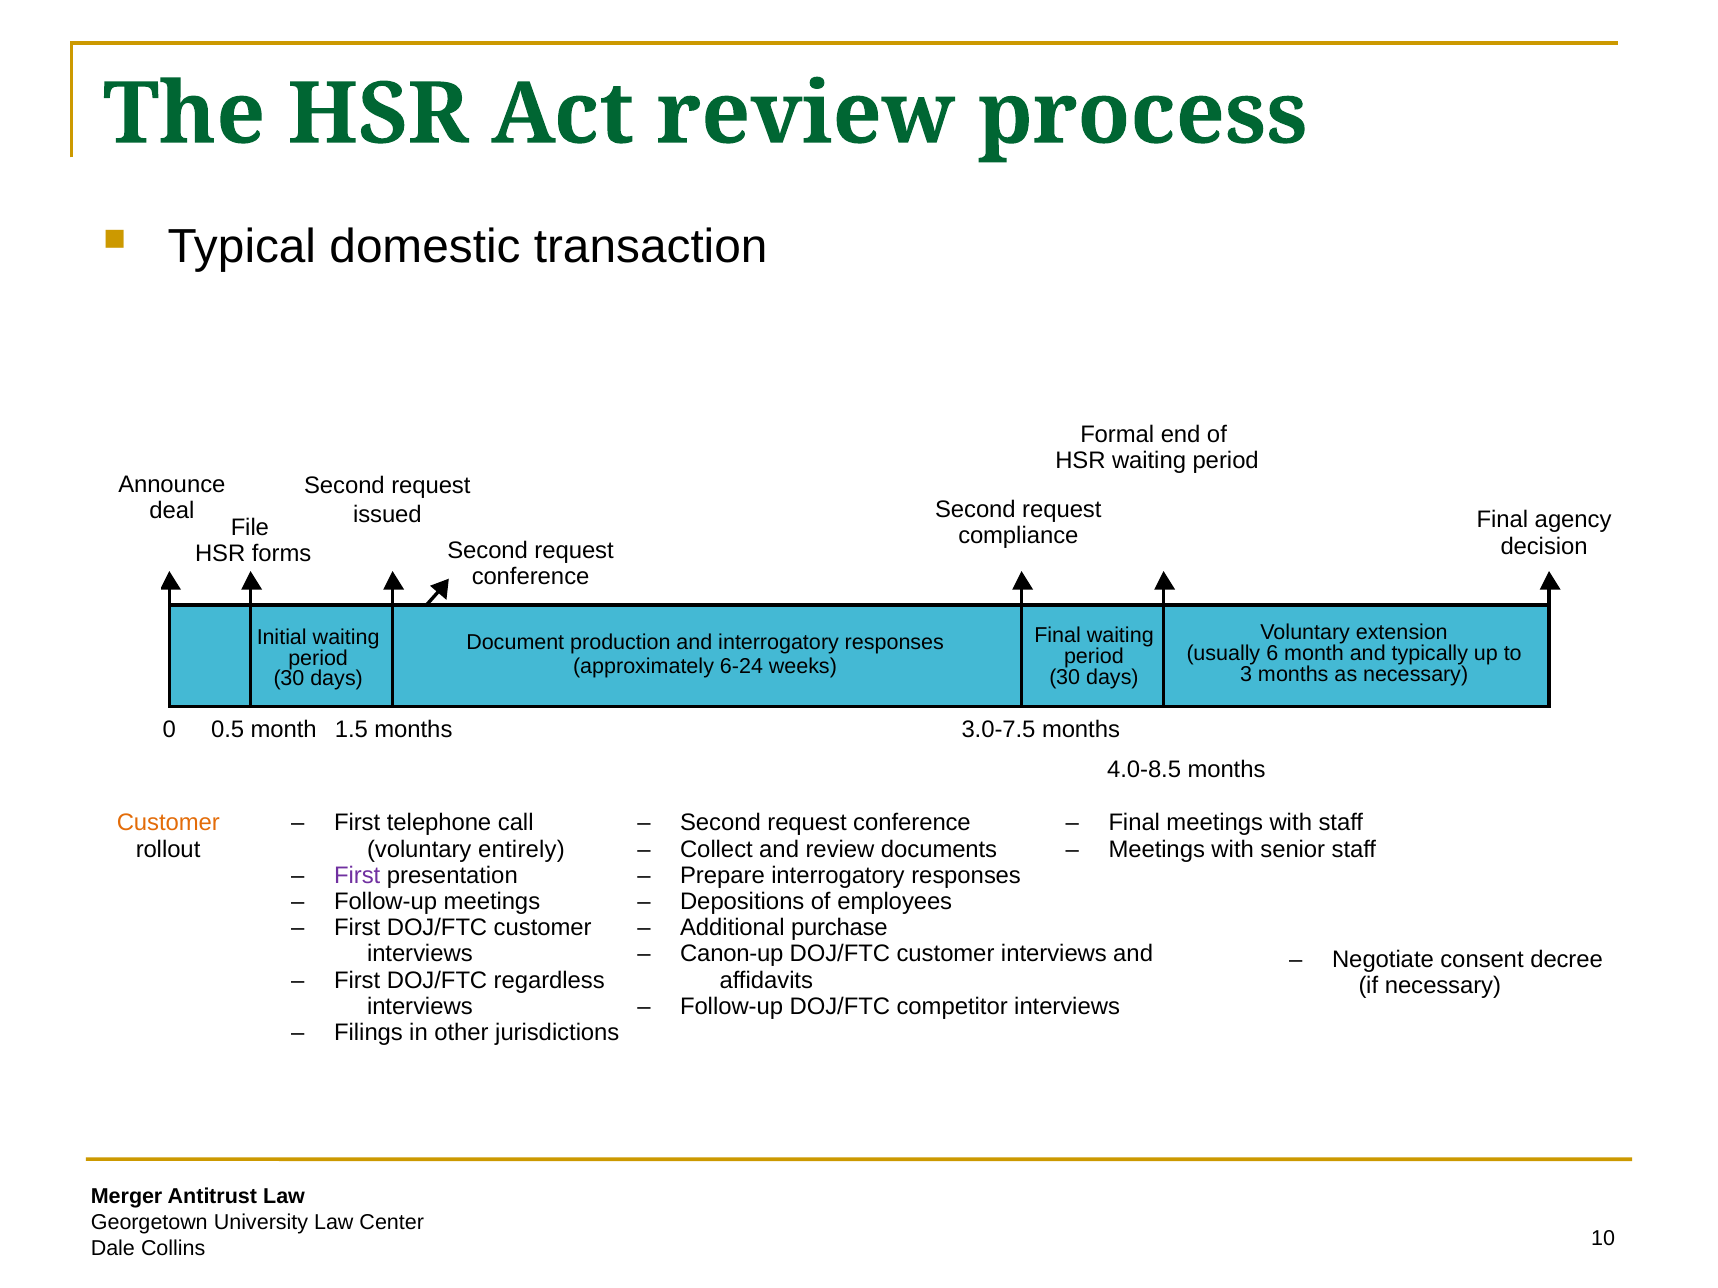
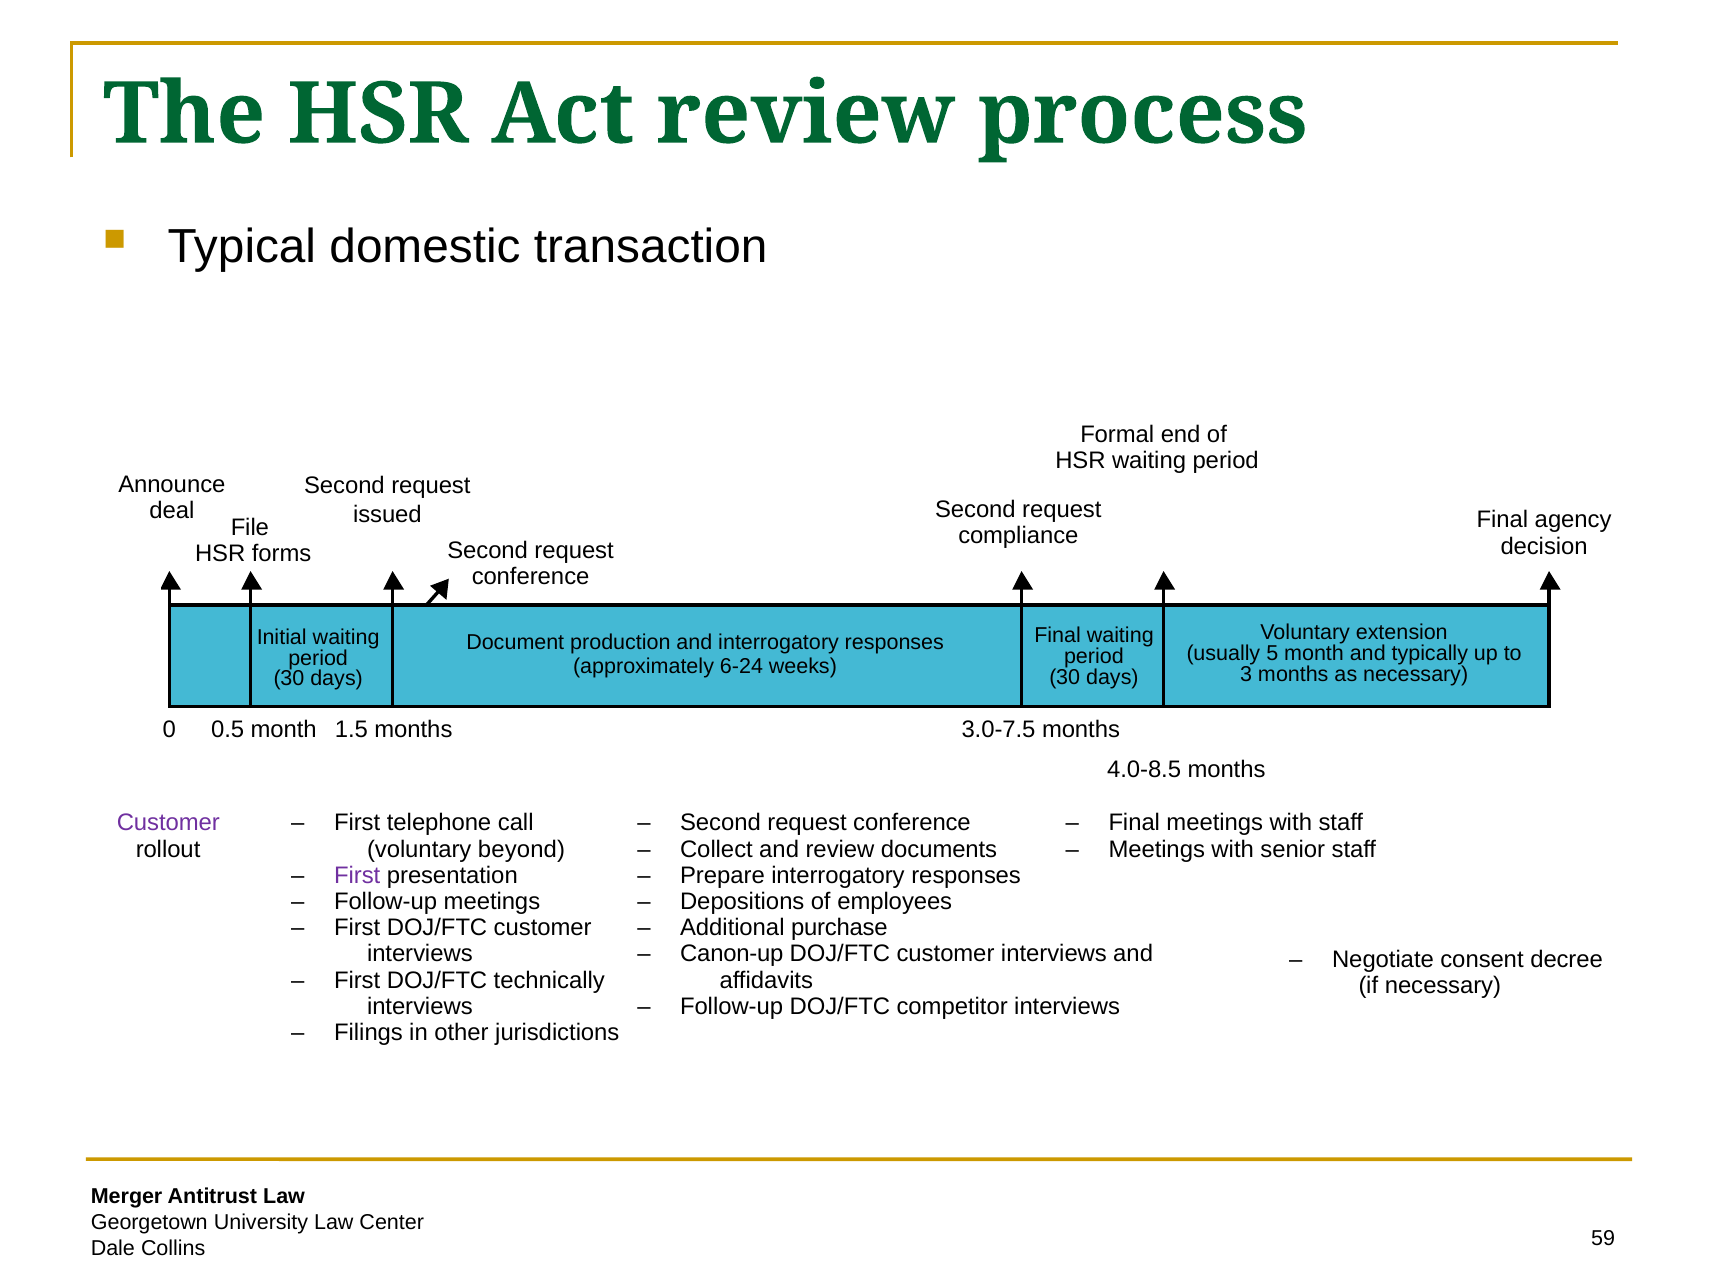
6: 6 -> 5
Customer at (168, 823) colour: orange -> purple
entirely: entirely -> beyond
regardless: regardless -> technically
10: 10 -> 59
